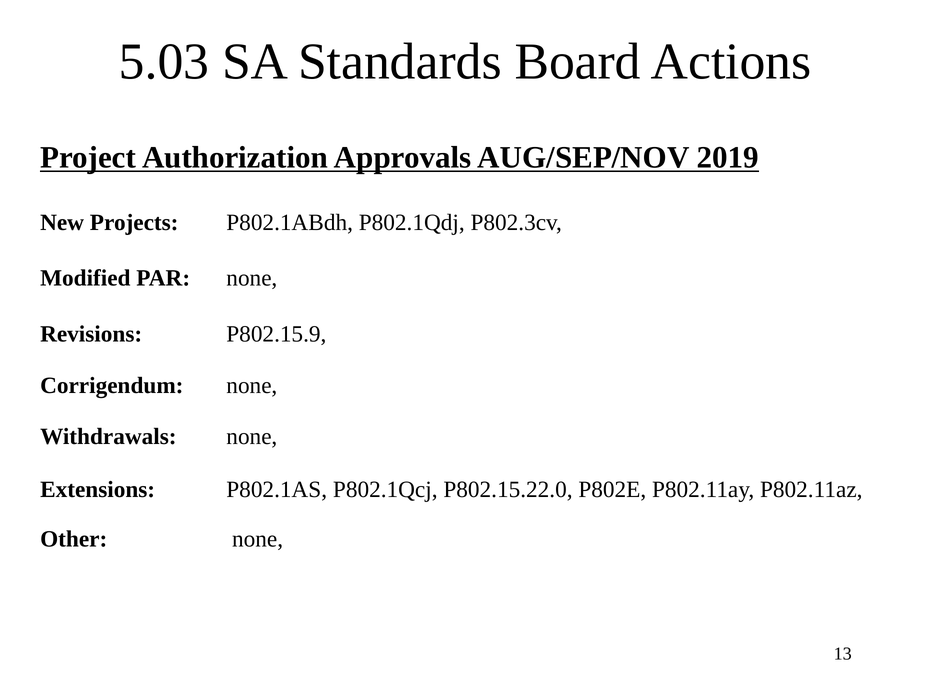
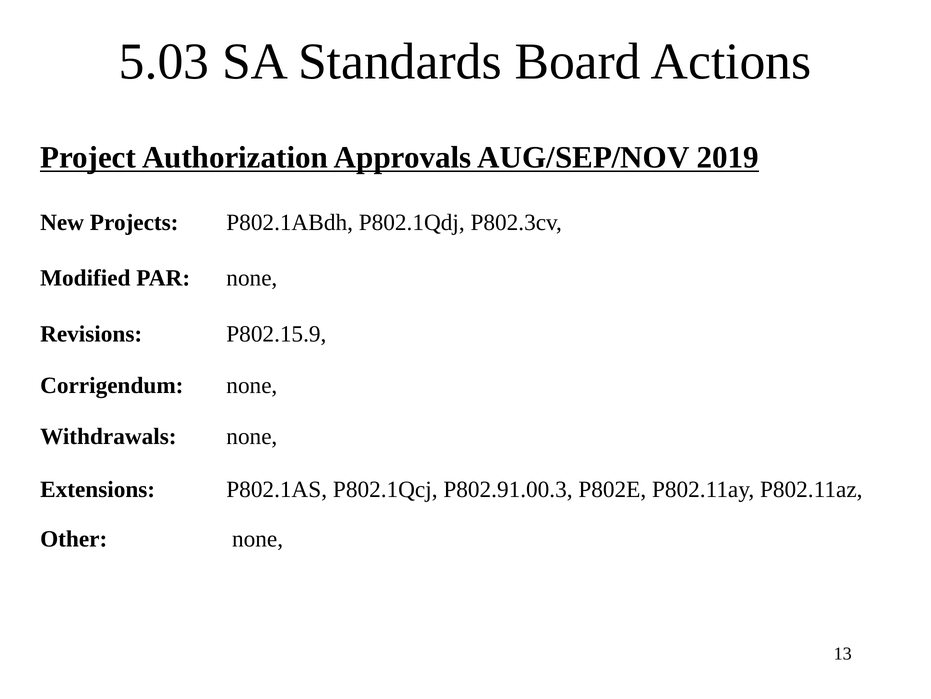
P802.15.22.0: P802.15.22.0 -> P802.91.00.3
